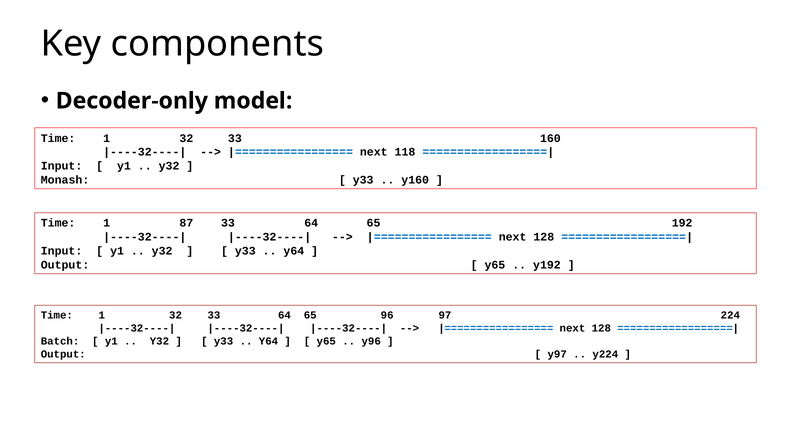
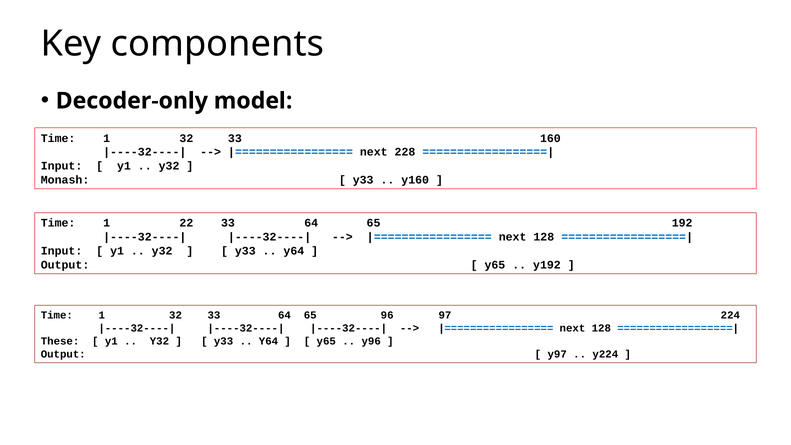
118: 118 -> 228
87: 87 -> 22
Batch: Batch -> These
